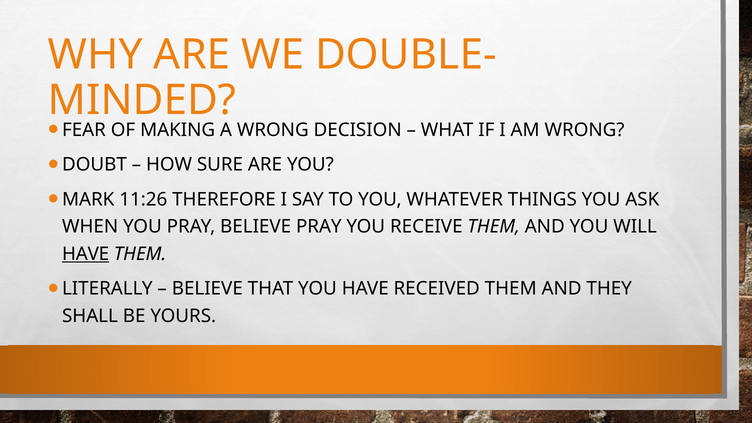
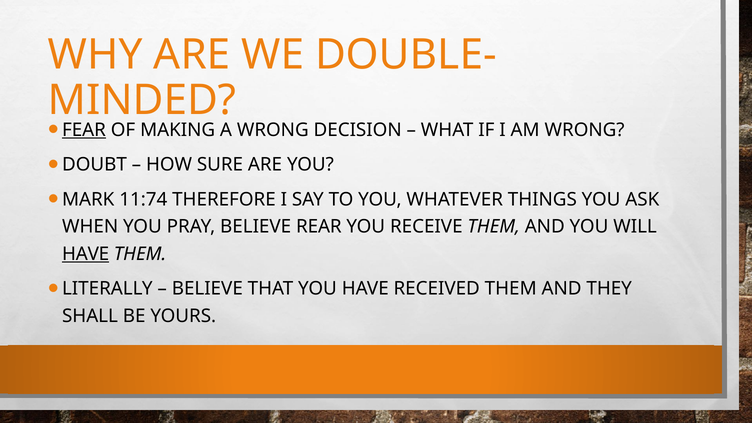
FEAR underline: none -> present
11:26: 11:26 -> 11:74
BELIEVE PRAY: PRAY -> REAR
